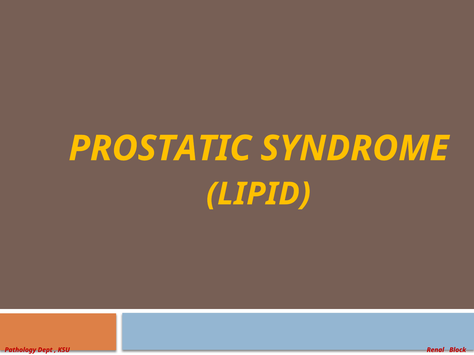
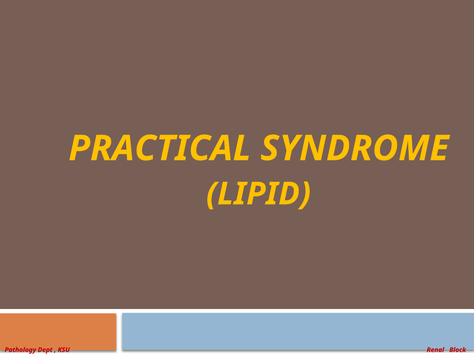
PROSTATIC: PROSTATIC -> PRACTICAL
